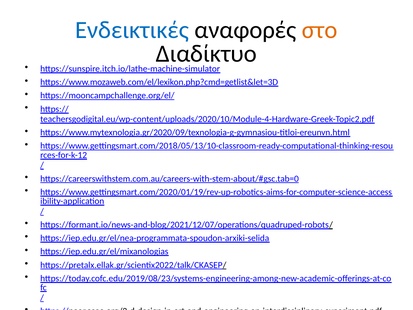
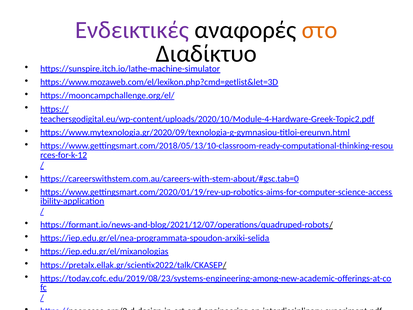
Ενδεικτικές colour: blue -> purple
